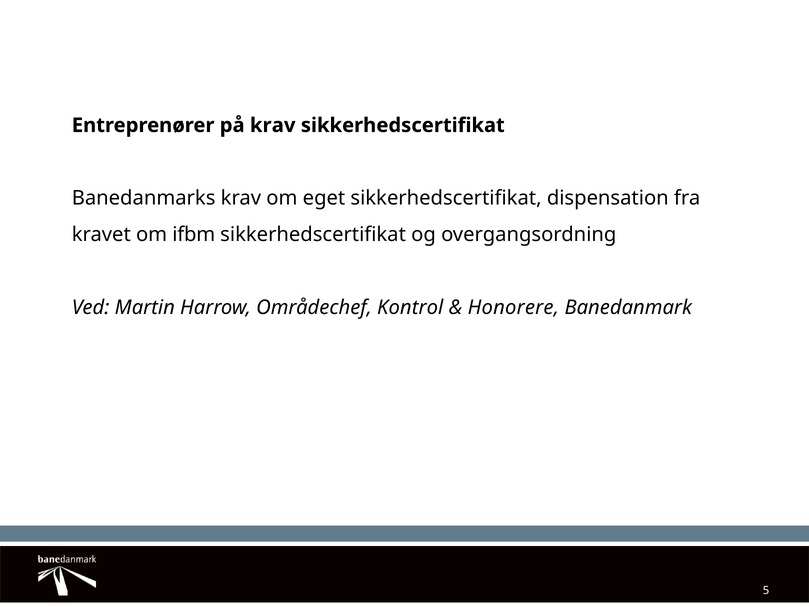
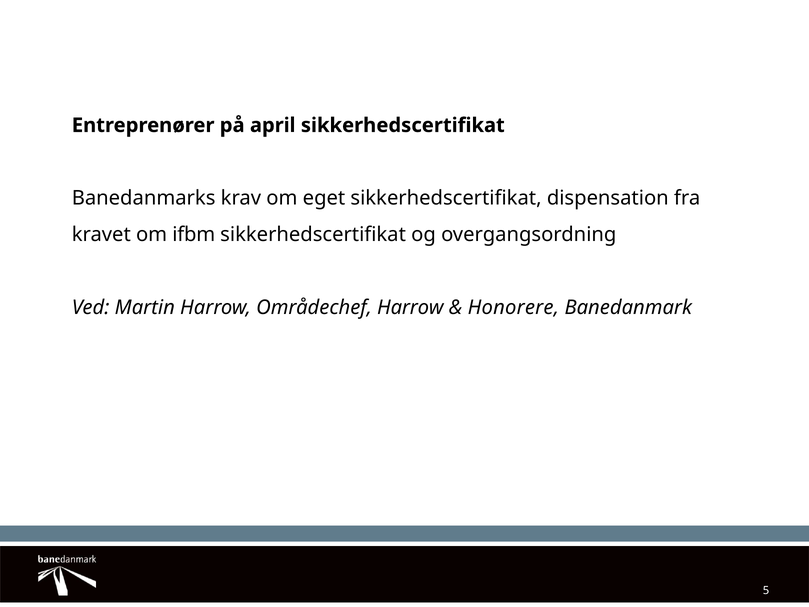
på krav: krav -> april
Områdechef Kontrol: Kontrol -> Harrow
